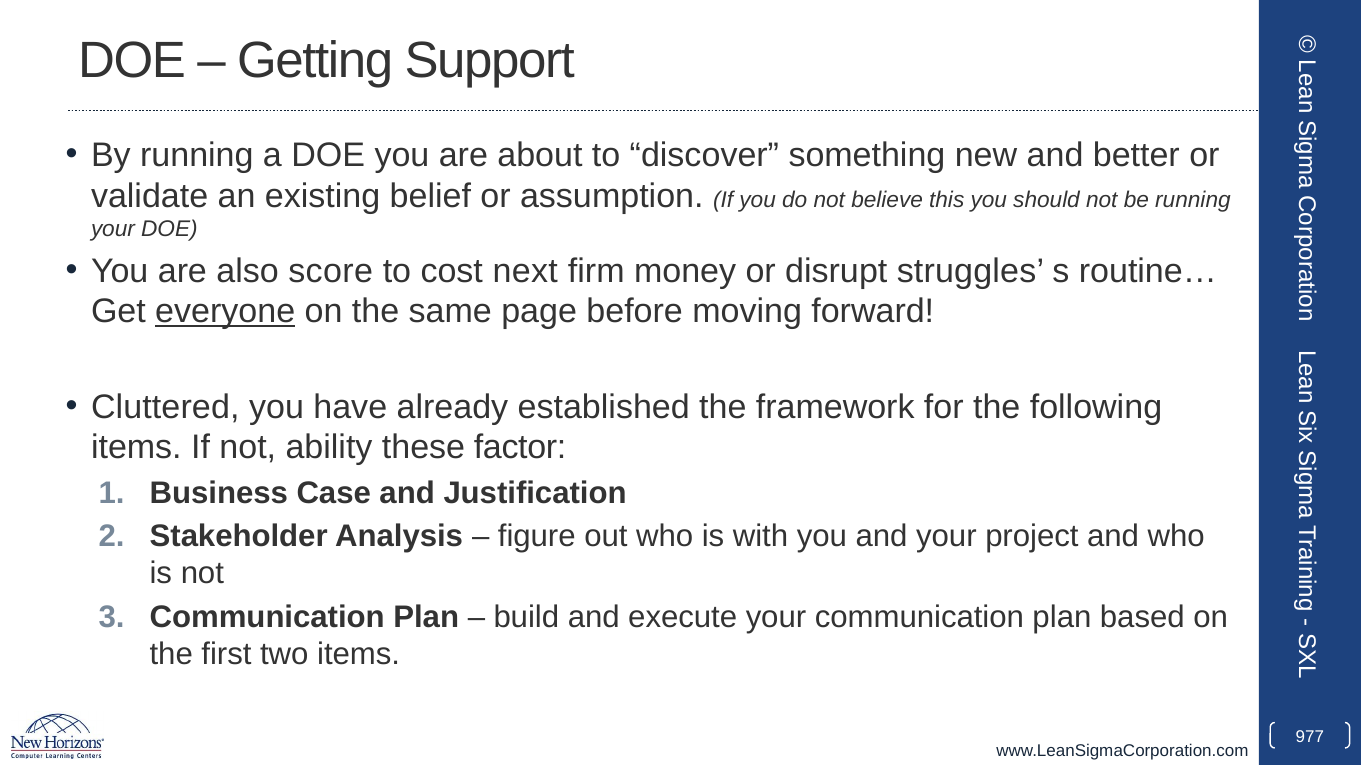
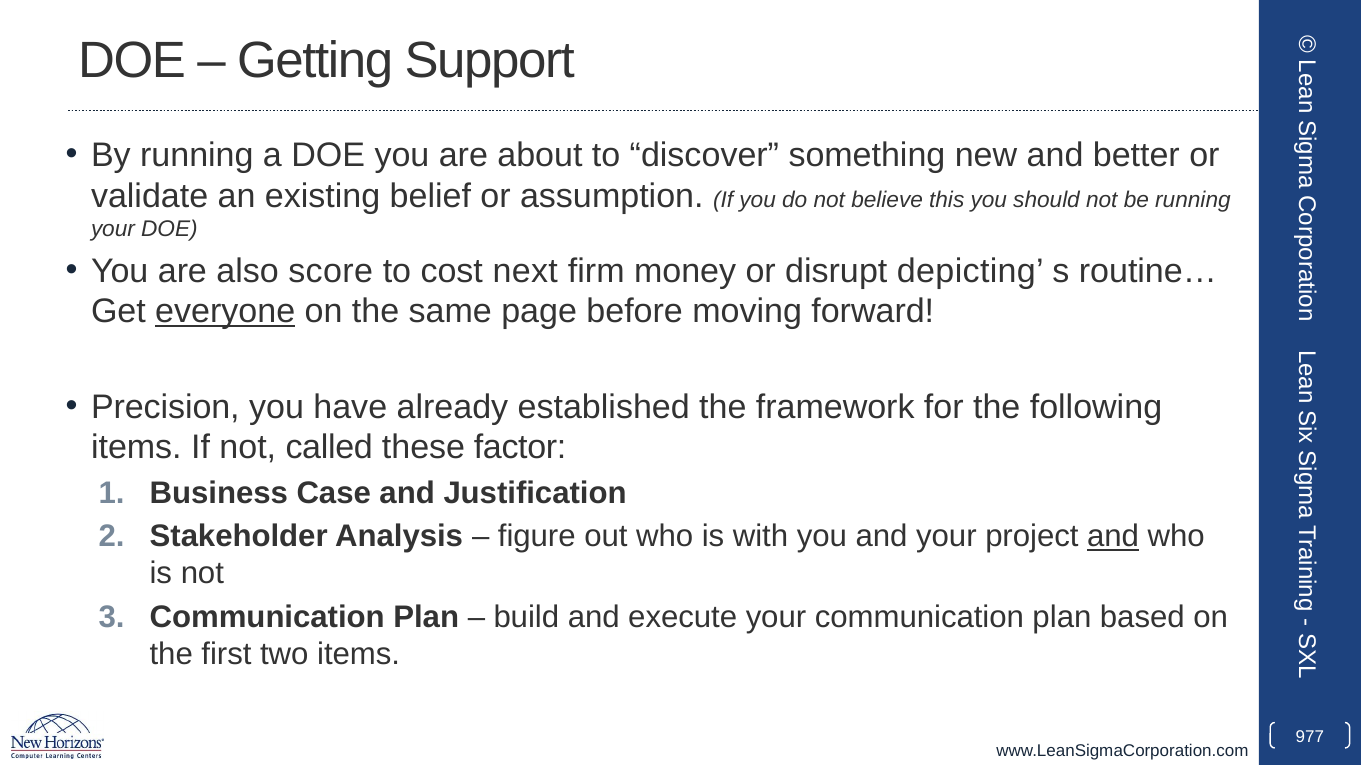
struggles: struggles -> depicting
Cluttered: Cluttered -> Precision
ability: ability -> called
and at (1113, 537) underline: none -> present
